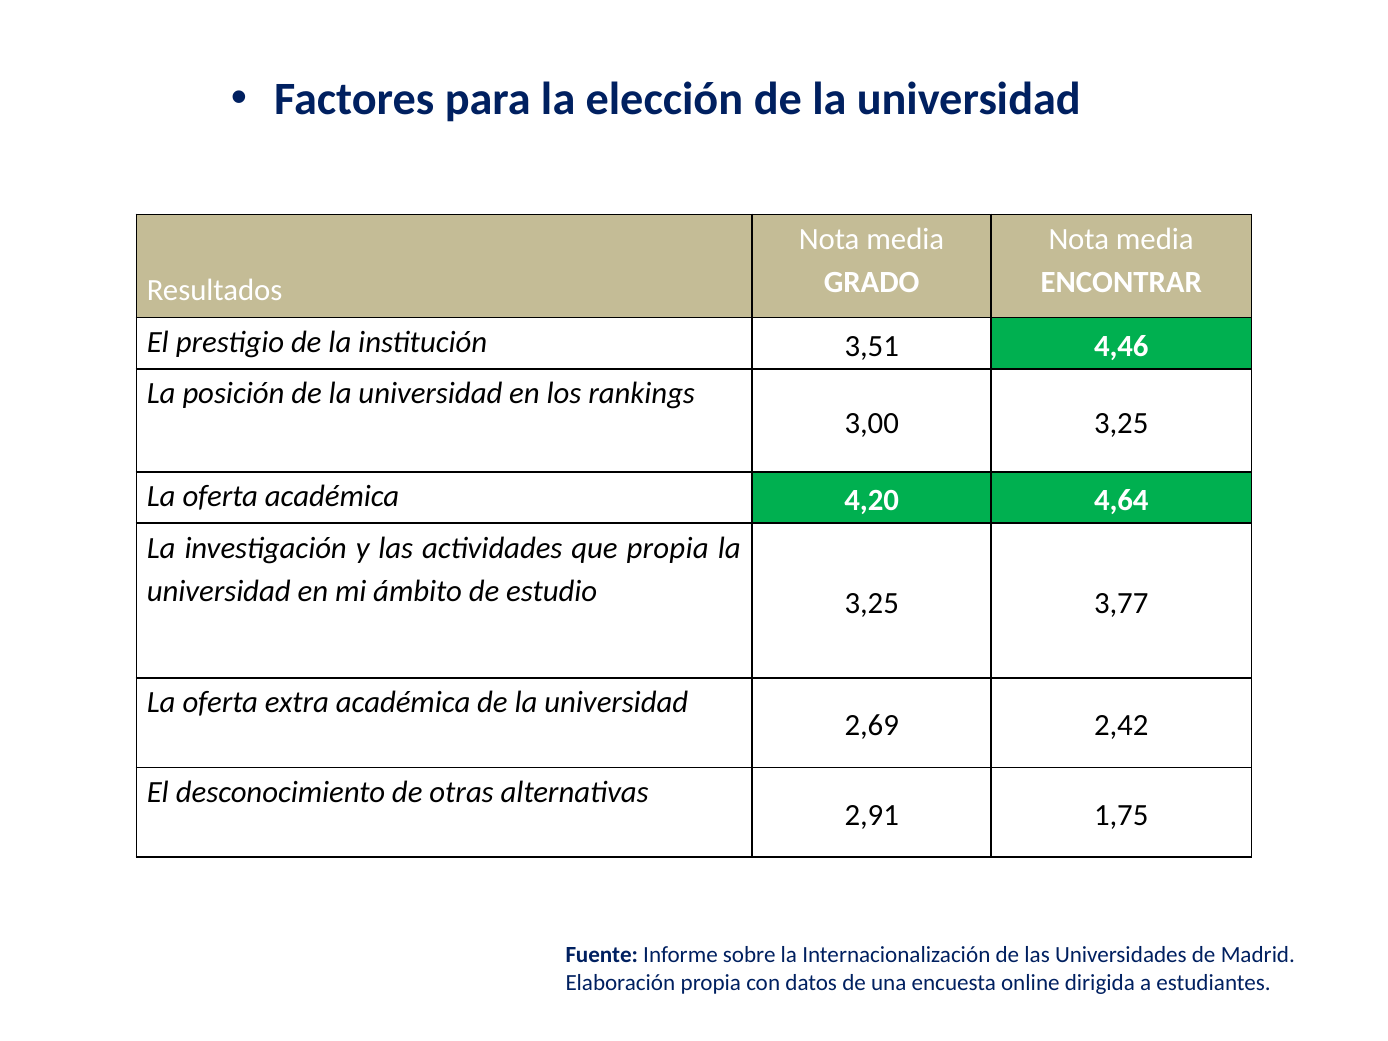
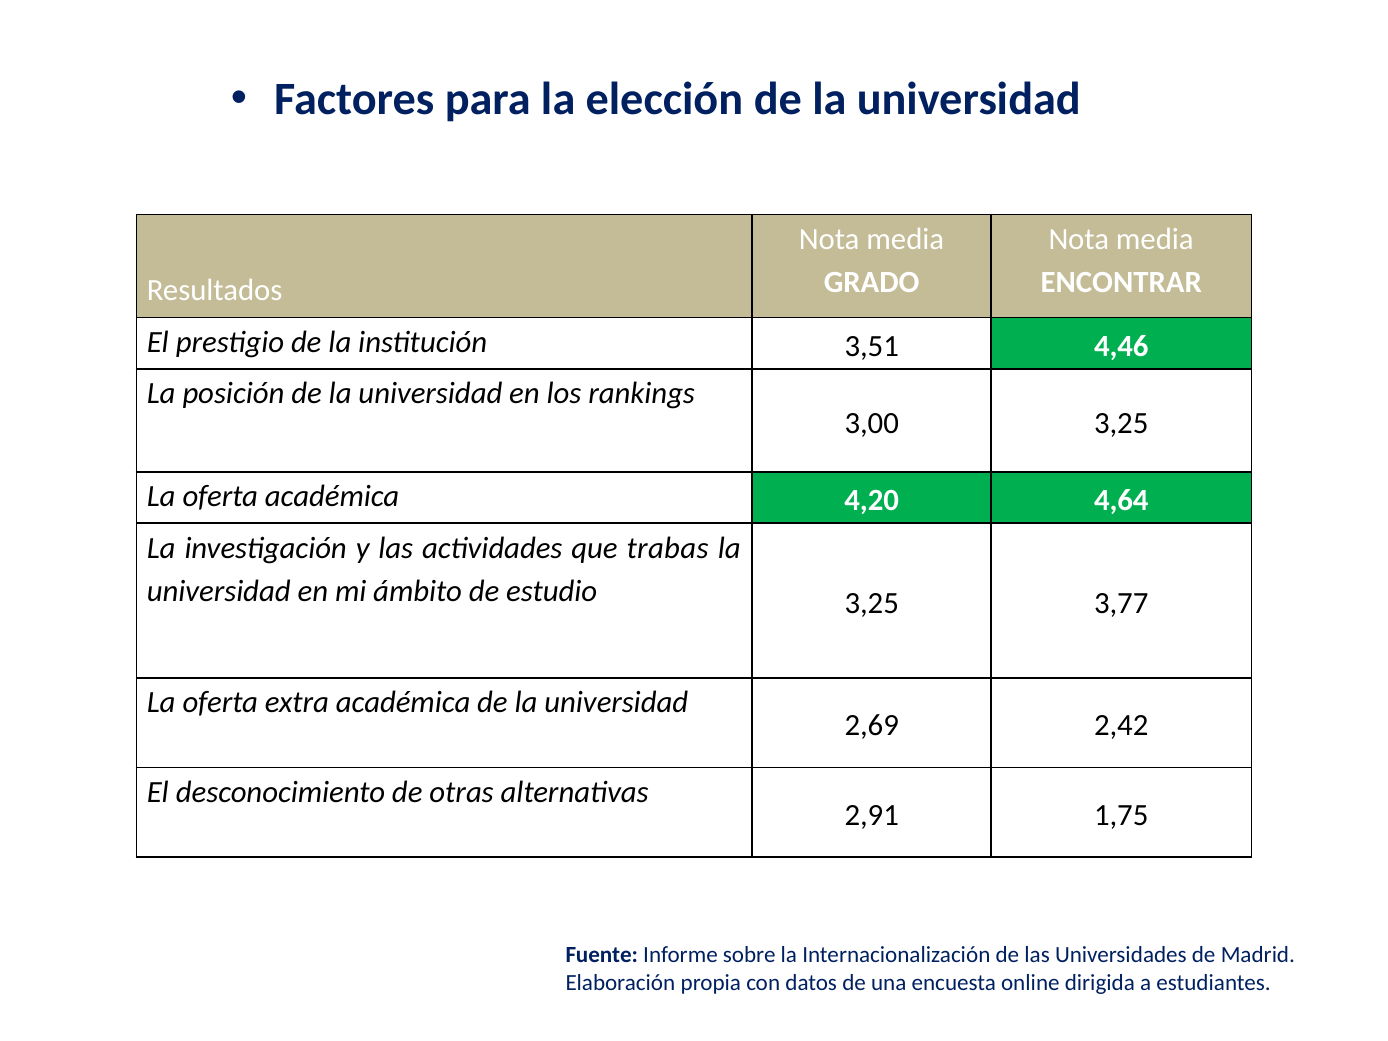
que propia: propia -> trabas
